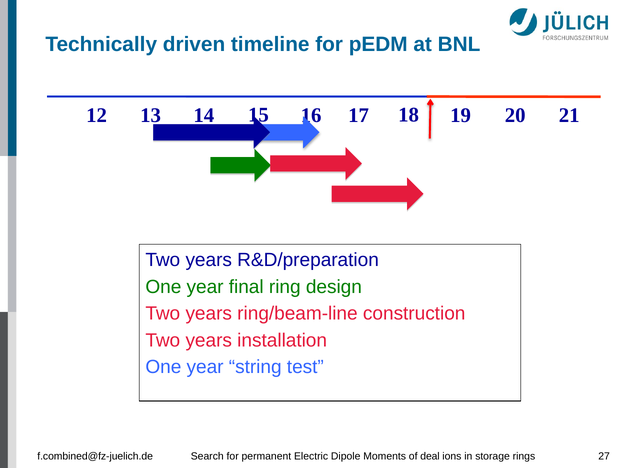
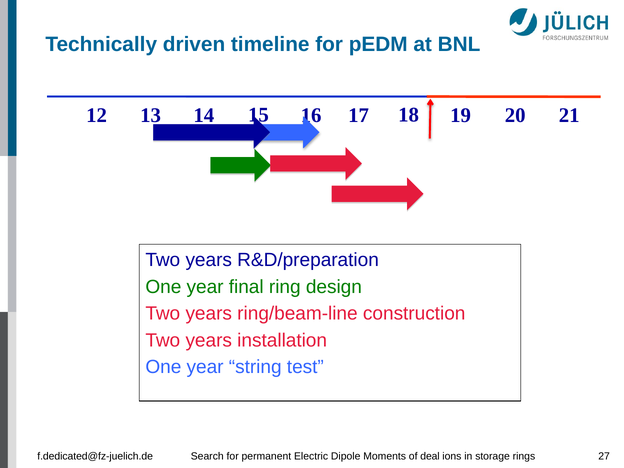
f.combined@fz-juelich.de: f.combined@fz-juelich.de -> f.dedicated@fz-juelich.de
